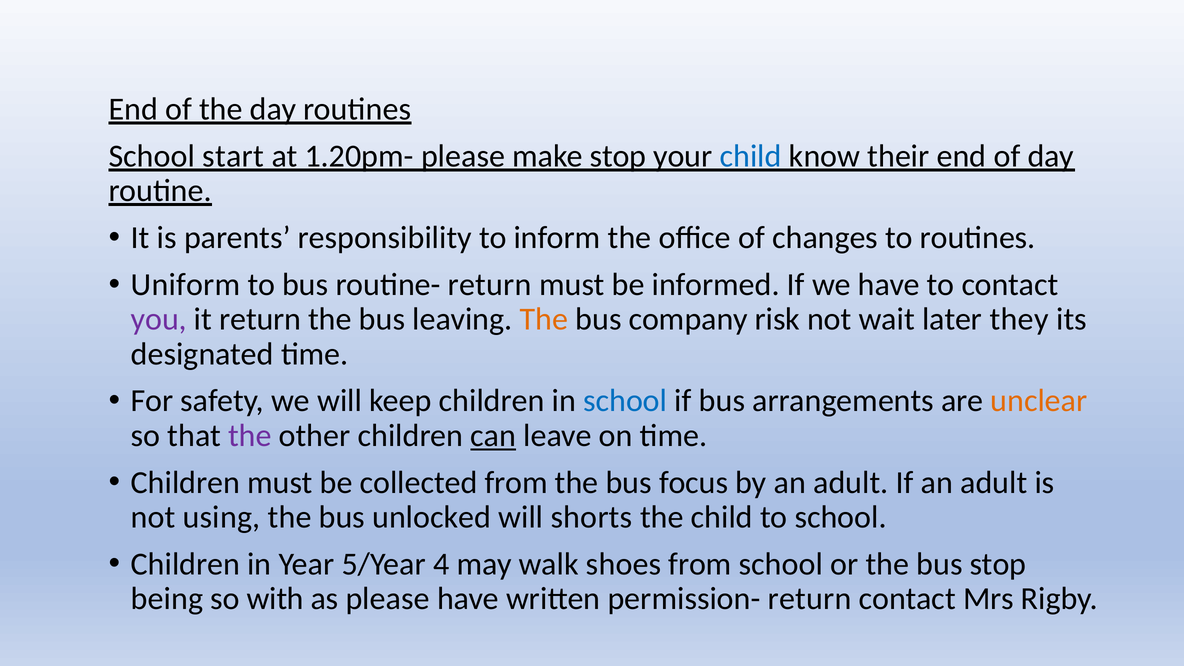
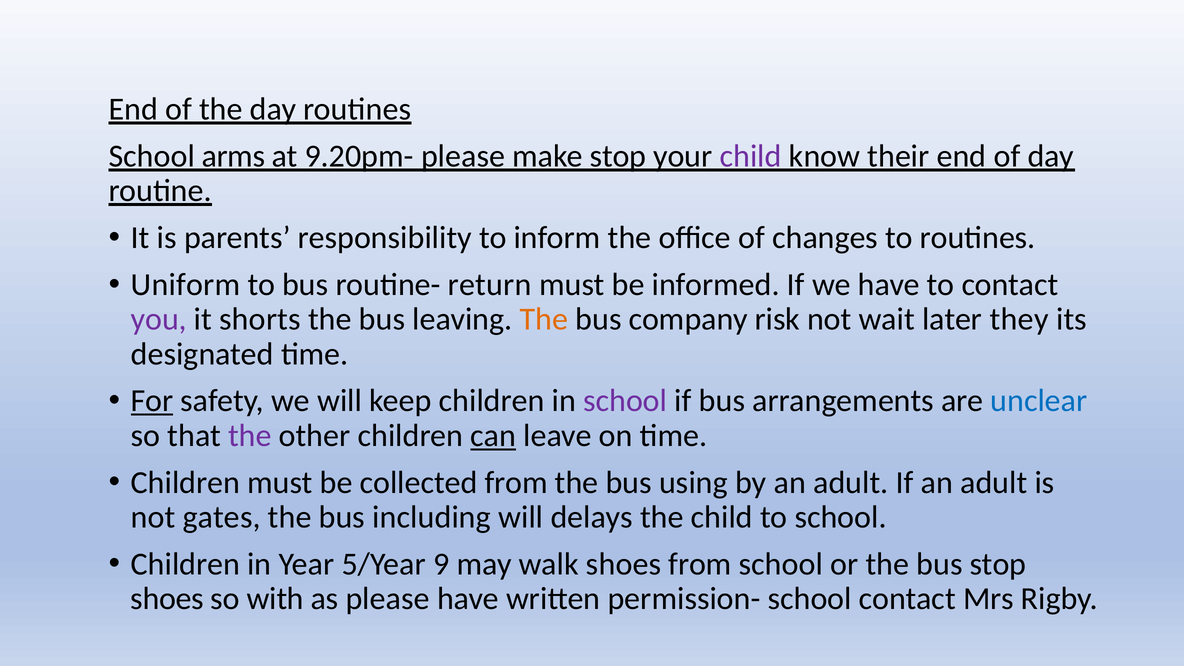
start: start -> arms
1.20pm-: 1.20pm- -> 9.20pm-
child at (751, 156) colour: blue -> purple
it return: return -> shorts
For underline: none -> present
school at (625, 401) colour: blue -> purple
unclear colour: orange -> blue
focus: focus -> using
using: using -> gates
unlocked: unlocked -> including
shorts: shorts -> delays
4: 4 -> 9
being at (167, 599): being -> shoes
permission- return: return -> school
